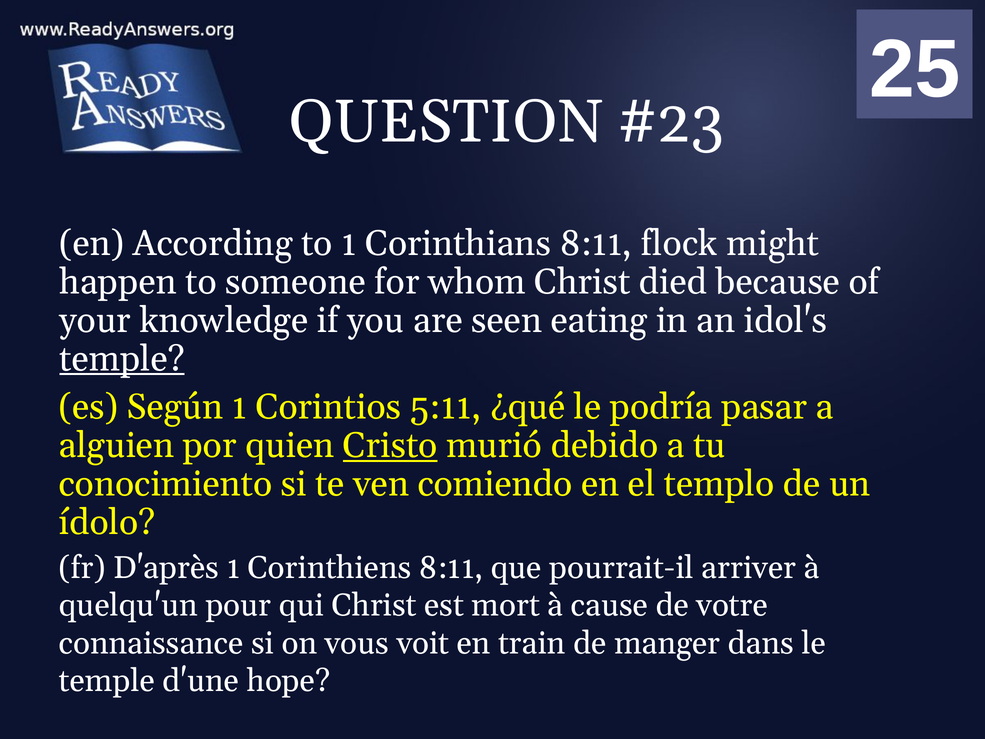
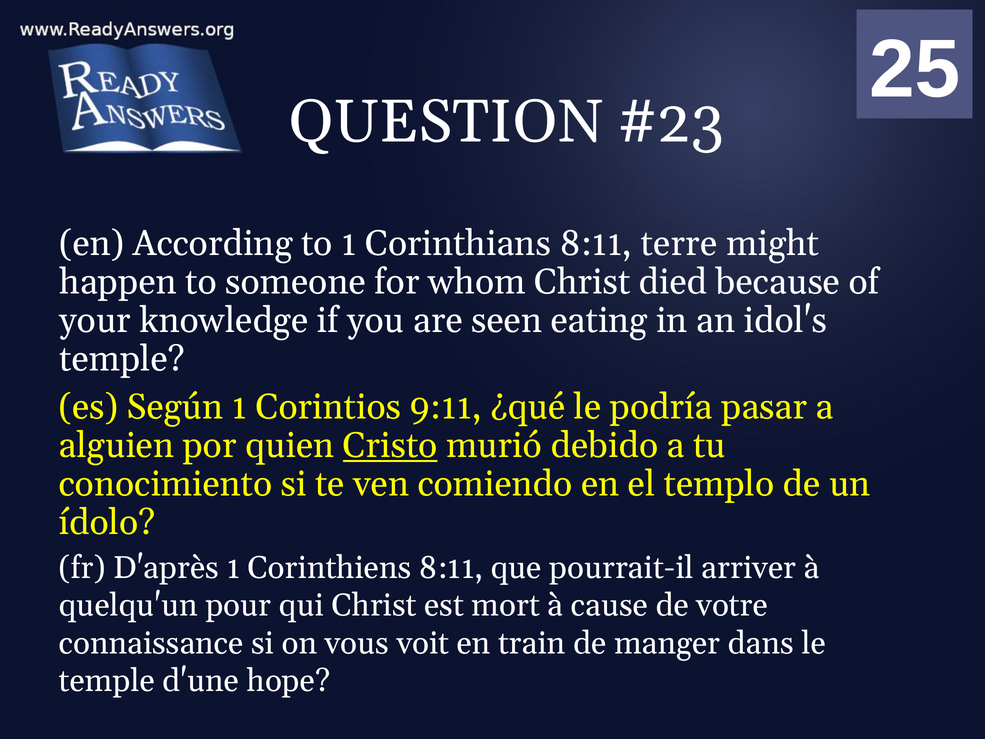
flock: flock -> terre
temple at (122, 359) underline: present -> none
5:11: 5:11 -> 9:11
